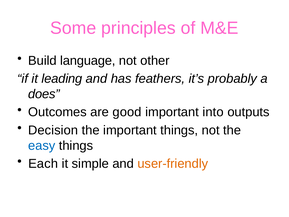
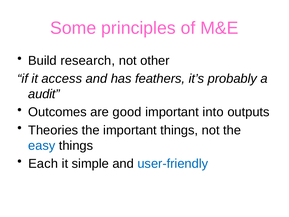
language: language -> research
leading: leading -> access
does: does -> audit
Decision: Decision -> Theories
user-friendly colour: orange -> blue
